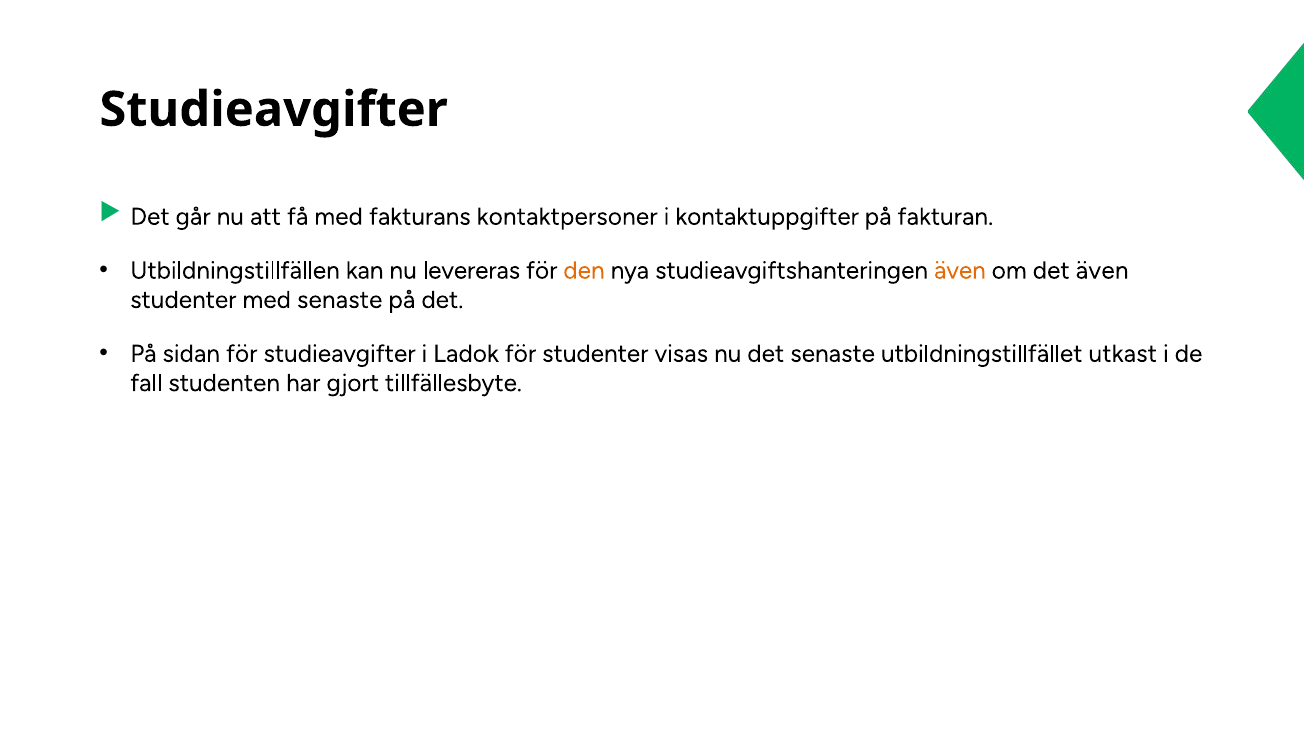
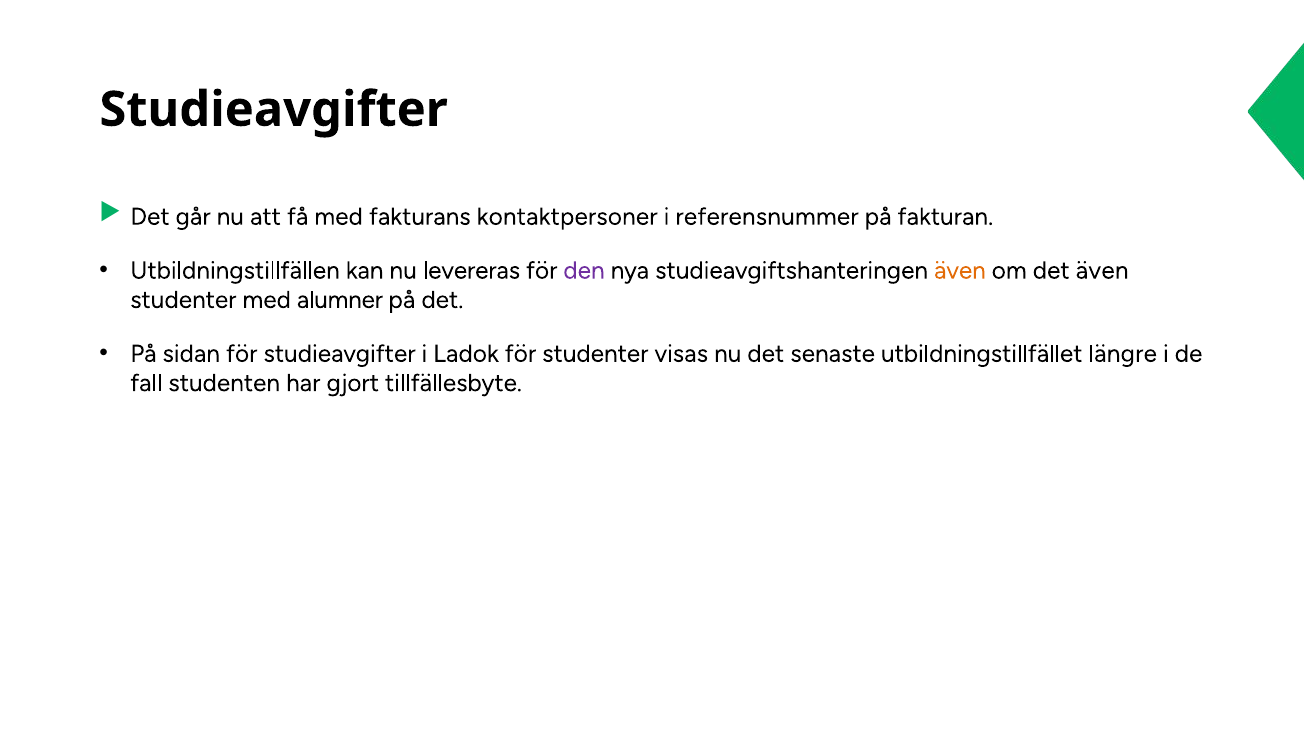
kontaktuppgifter: kontaktuppgifter -> referensnummer
den colour: orange -> purple
med senaste: senaste -> alumner
utkast: utkast -> längre
